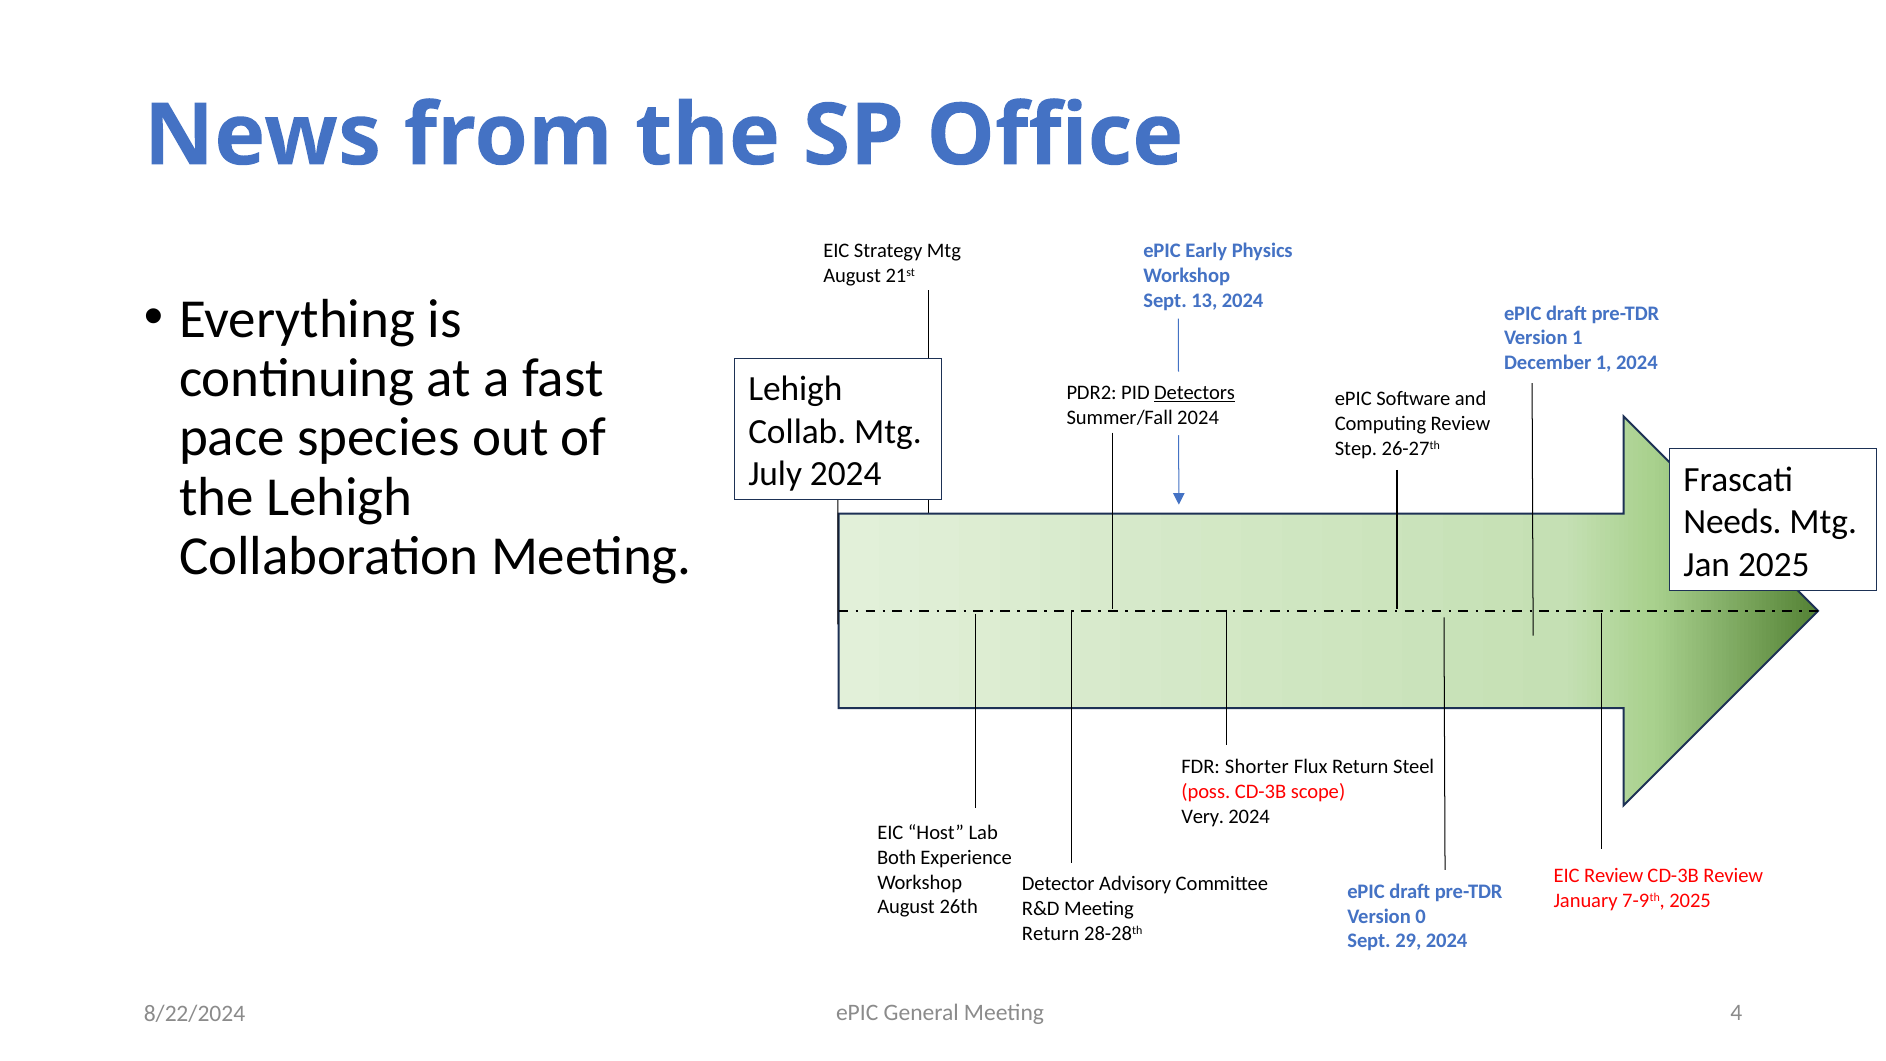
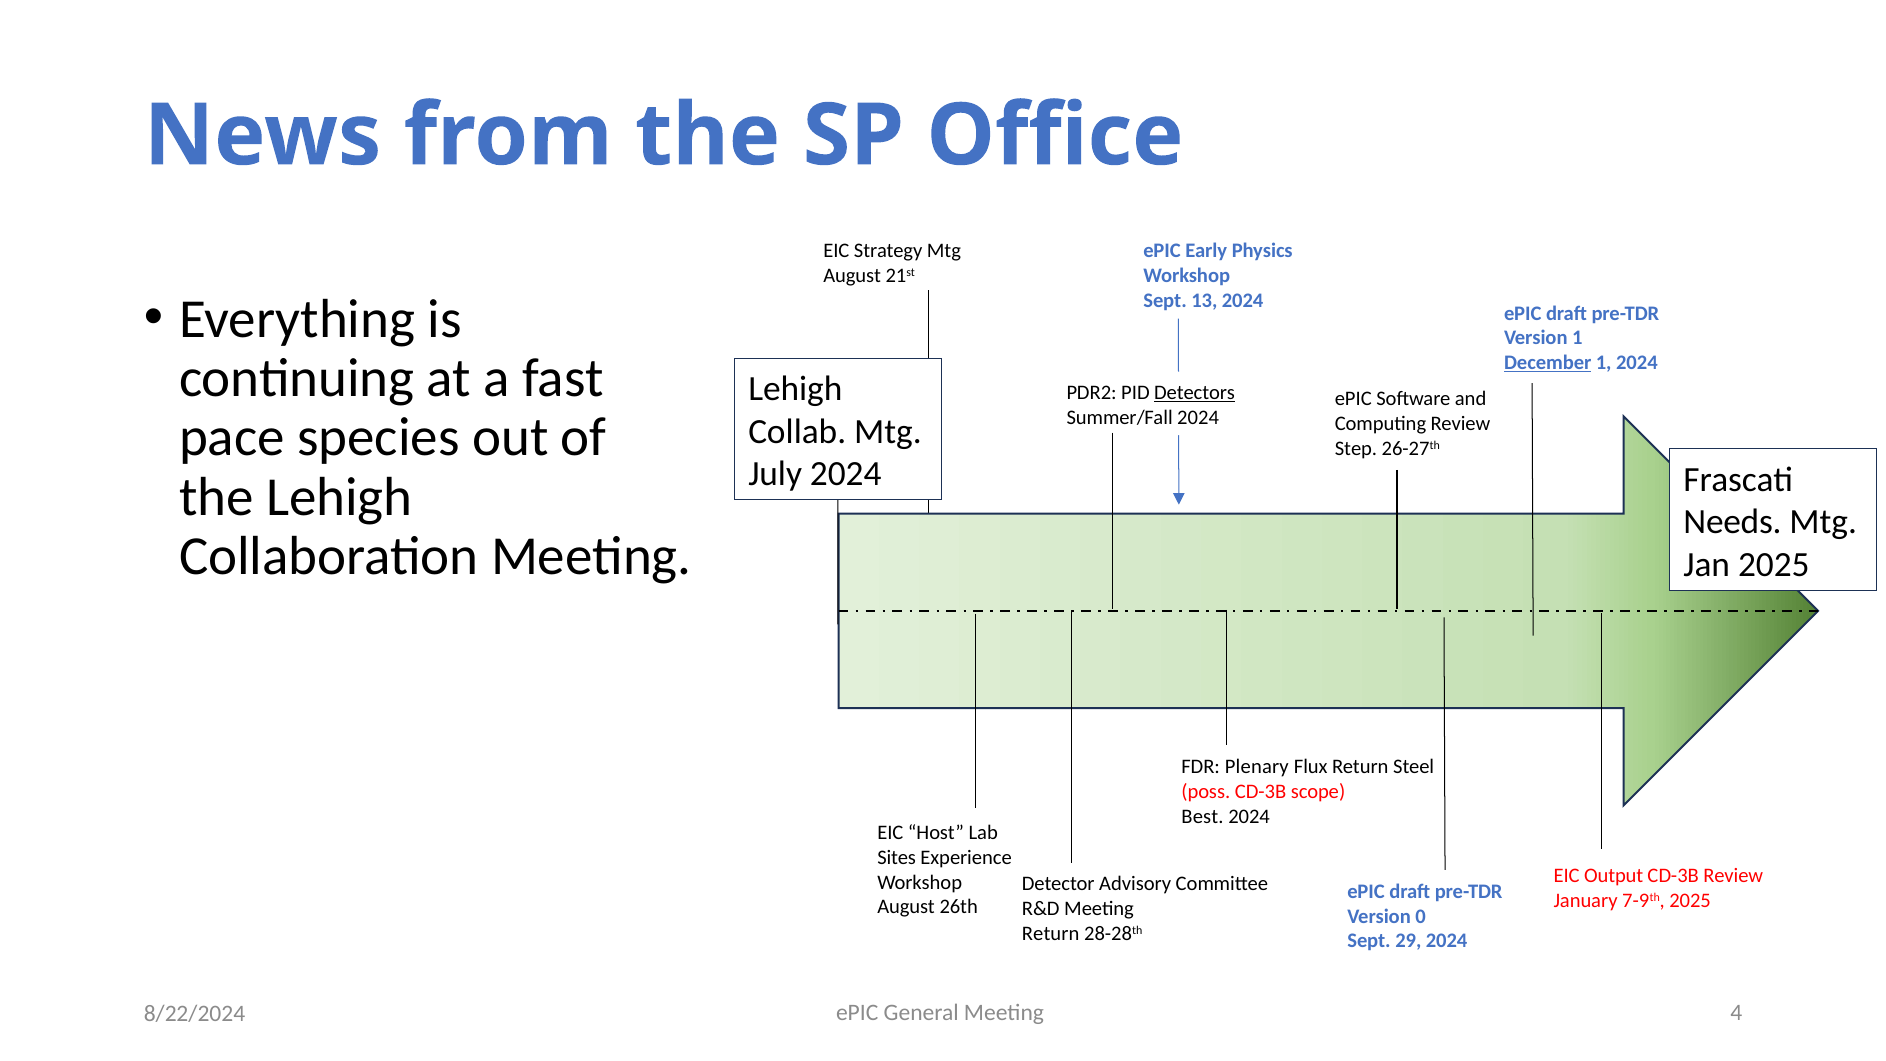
December underline: none -> present
Shorter: Shorter -> Plenary
Very: Very -> Best
Both: Both -> Sites
EIC Review: Review -> Output
